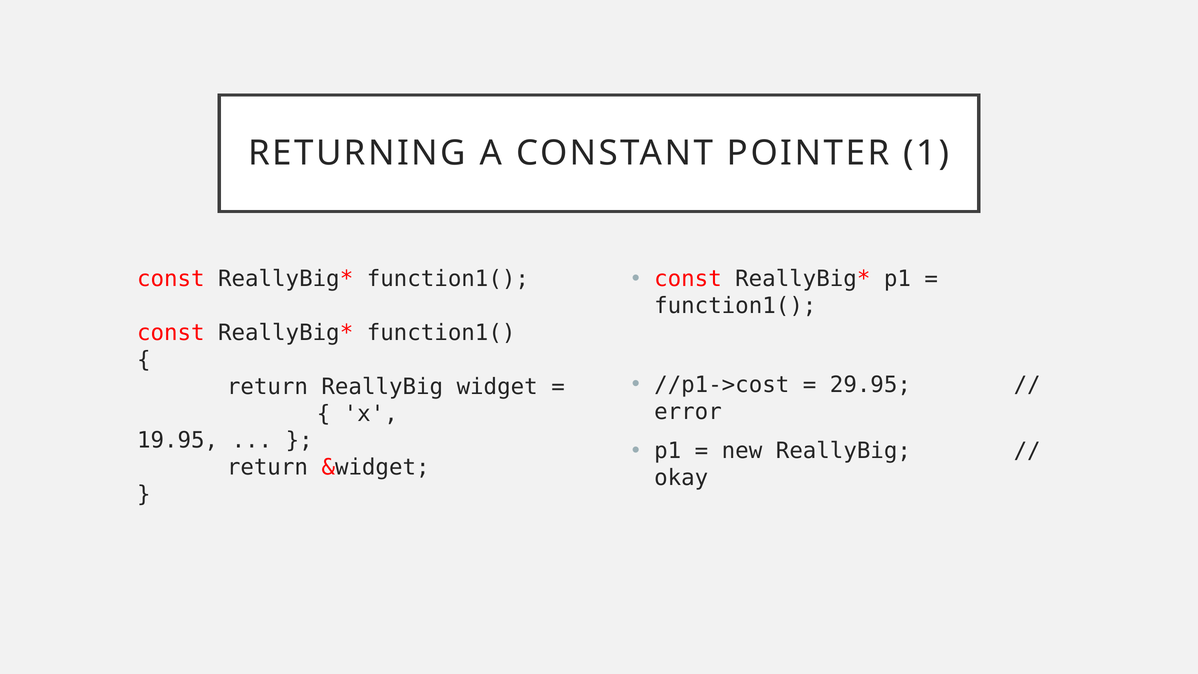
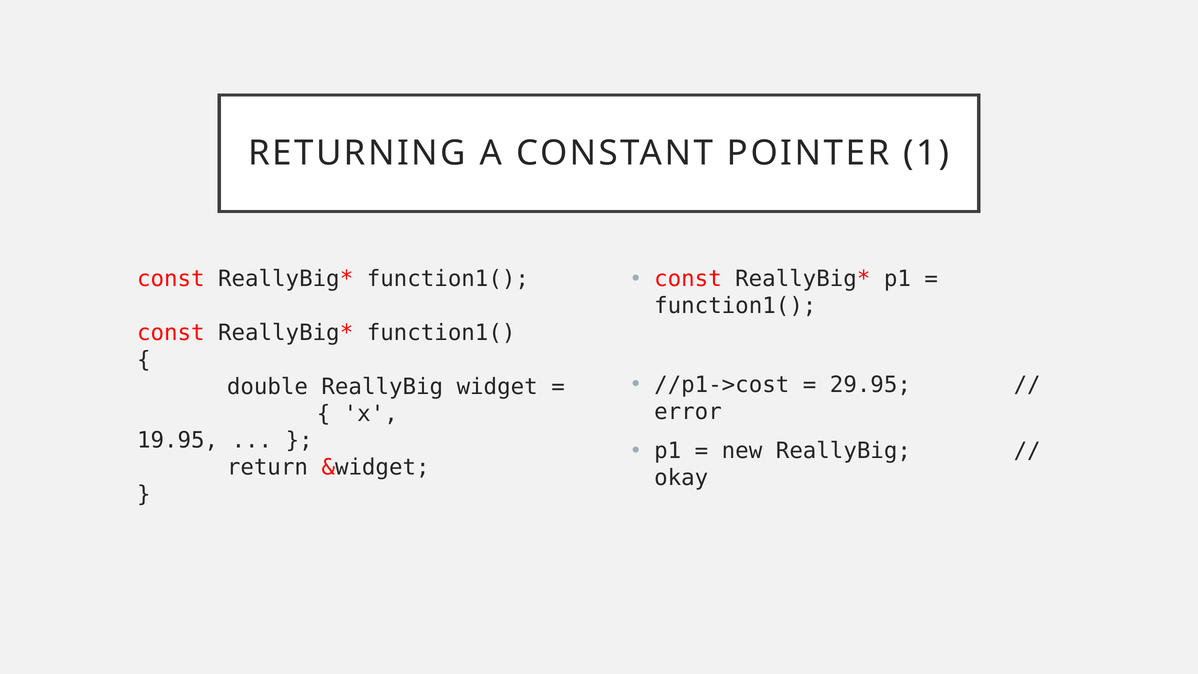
return at (267, 387): return -> double
